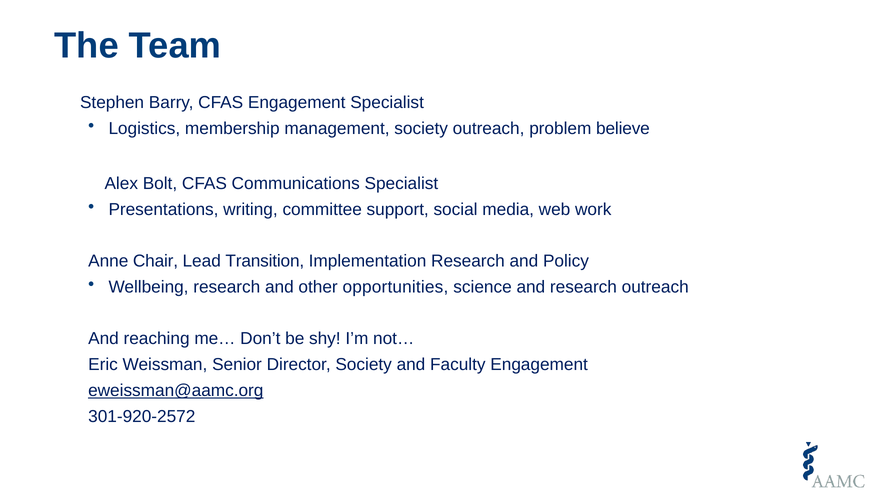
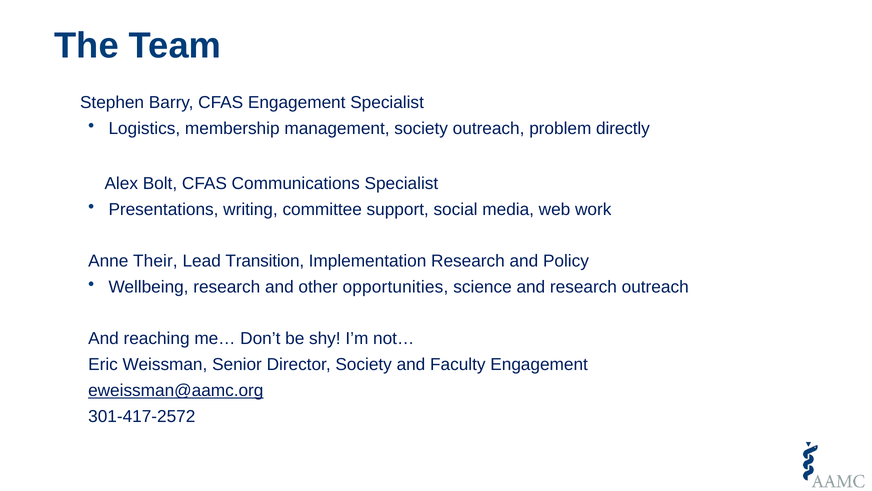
believe: believe -> directly
Chair: Chair -> Their
301-920-2572: 301-920-2572 -> 301-417-2572
